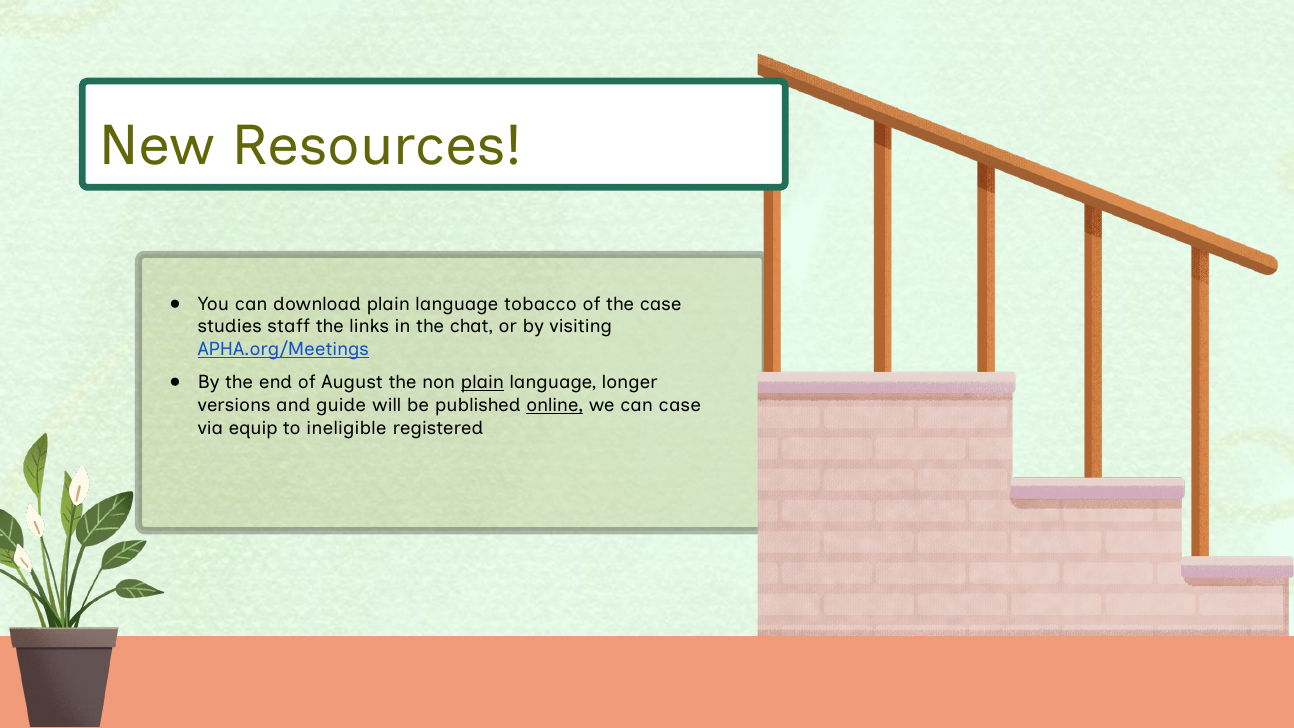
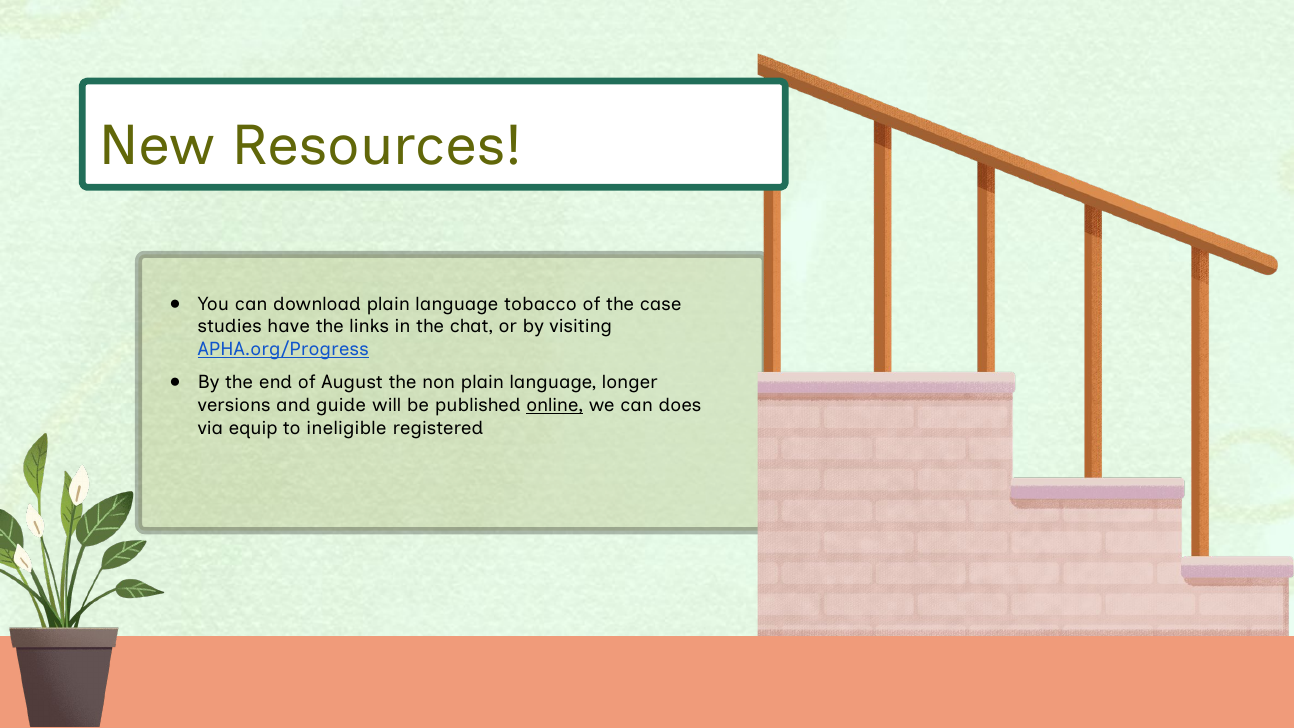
staff: staff -> have
APHA.org/Meetings: APHA.org/Meetings -> APHA.org/Progress
plain at (482, 383) underline: present -> none
can case: case -> does
